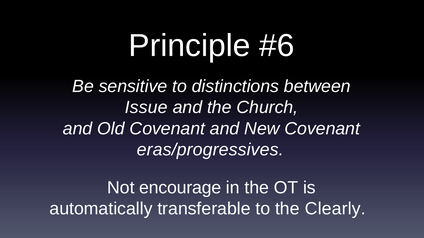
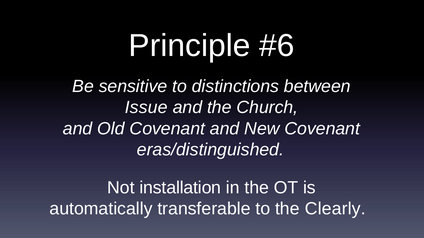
eras/progressives: eras/progressives -> eras/distinguished
encourage: encourage -> installation
